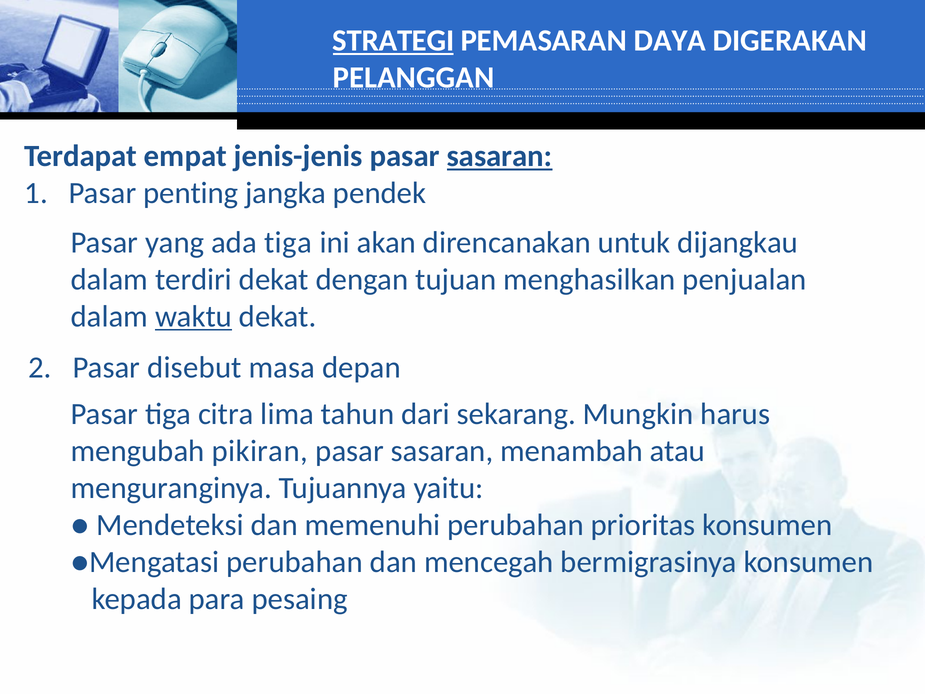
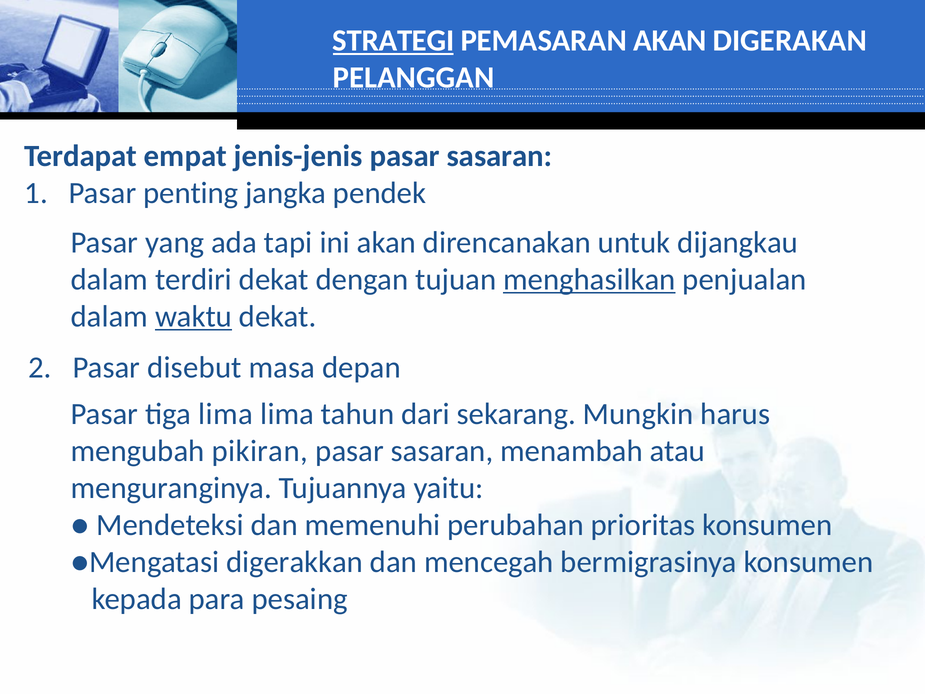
PEMASARAN DAYA: DAYA -> AKAN
sasaran at (500, 156) underline: present -> none
ada tiga: tiga -> tapi
menghasilkan underline: none -> present
tiga citra: citra -> lima
●Mengatasi perubahan: perubahan -> digerakkan
